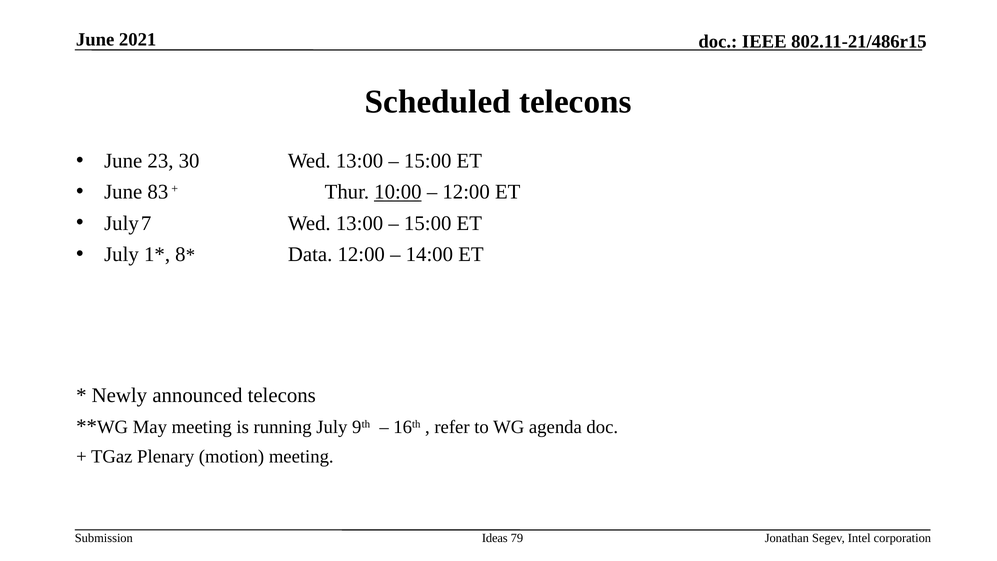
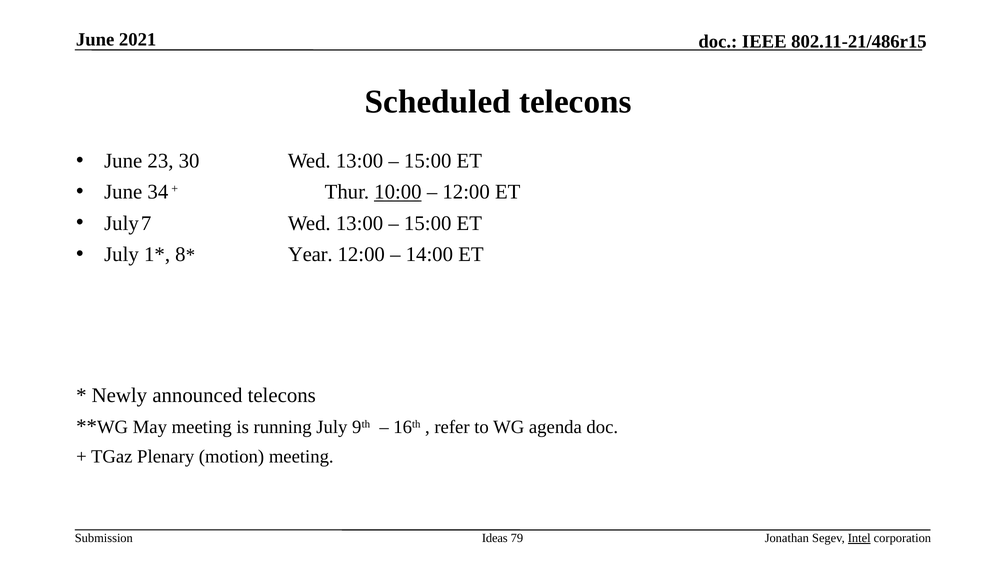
83: 83 -> 34
Data: Data -> Year
Intel underline: none -> present
